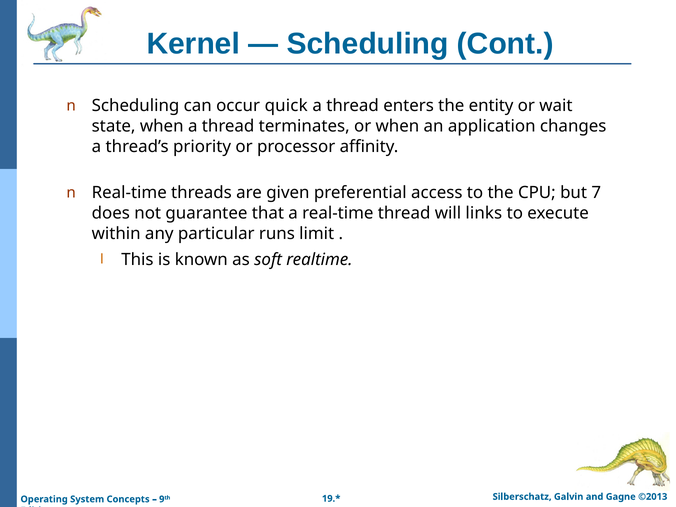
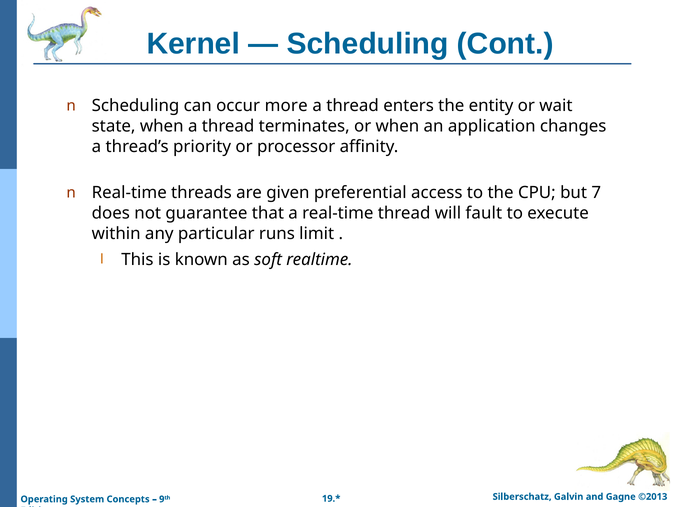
quick: quick -> more
links: links -> fault
